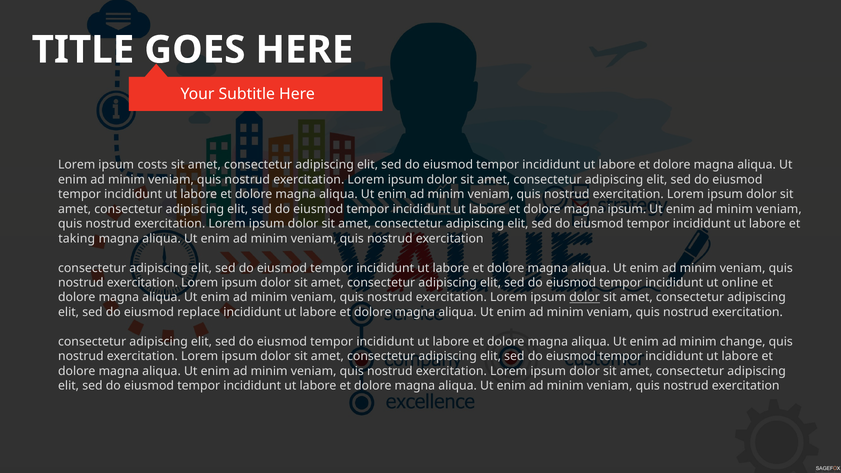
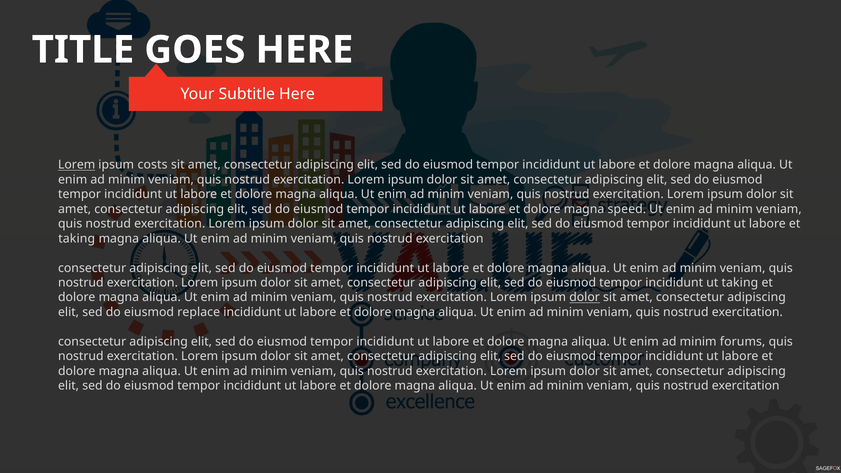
Lorem at (77, 165) underline: none -> present
magna ipsum: ipsum -> speed
ut online: online -> taking
change: change -> forums
